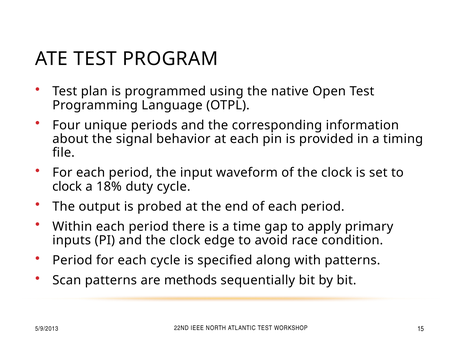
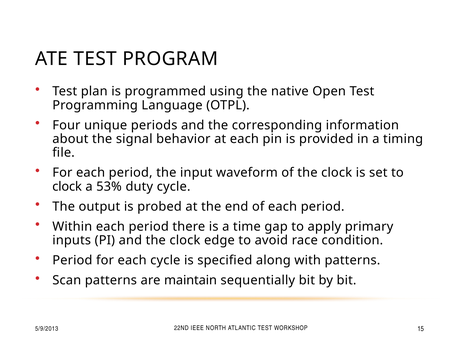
18%: 18% -> 53%
methods: methods -> maintain
